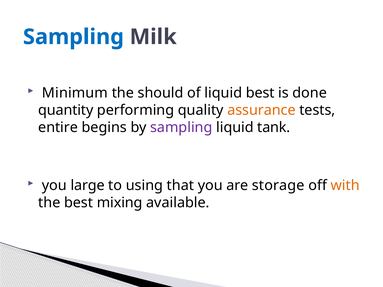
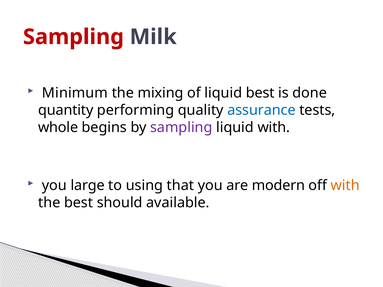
Sampling at (73, 37) colour: blue -> red
should: should -> mixing
assurance colour: orange -> blue
entire: entire -> whole
liquid tank: tank -> with
storage: storage -> modern
mixing: mixing -> should
